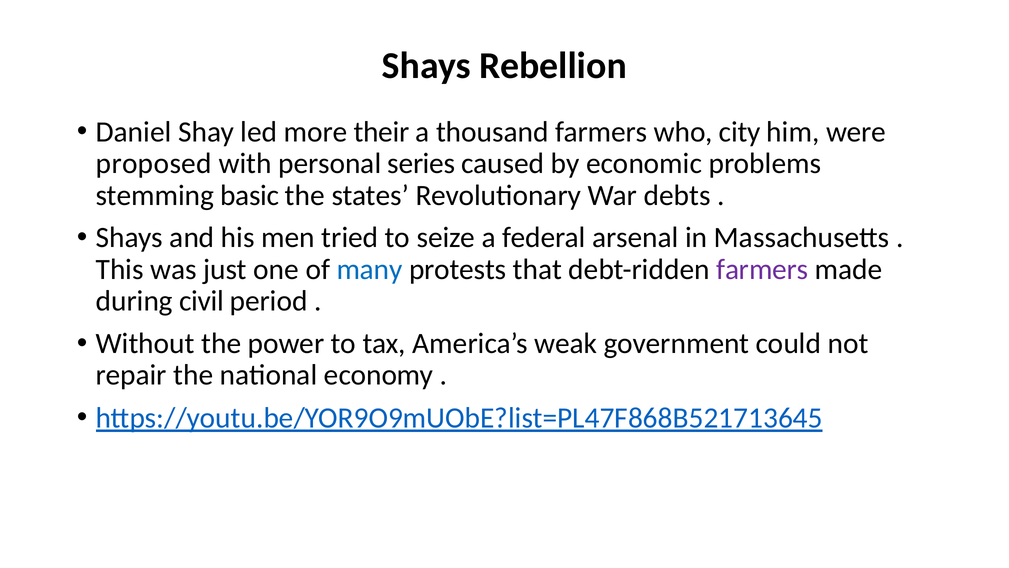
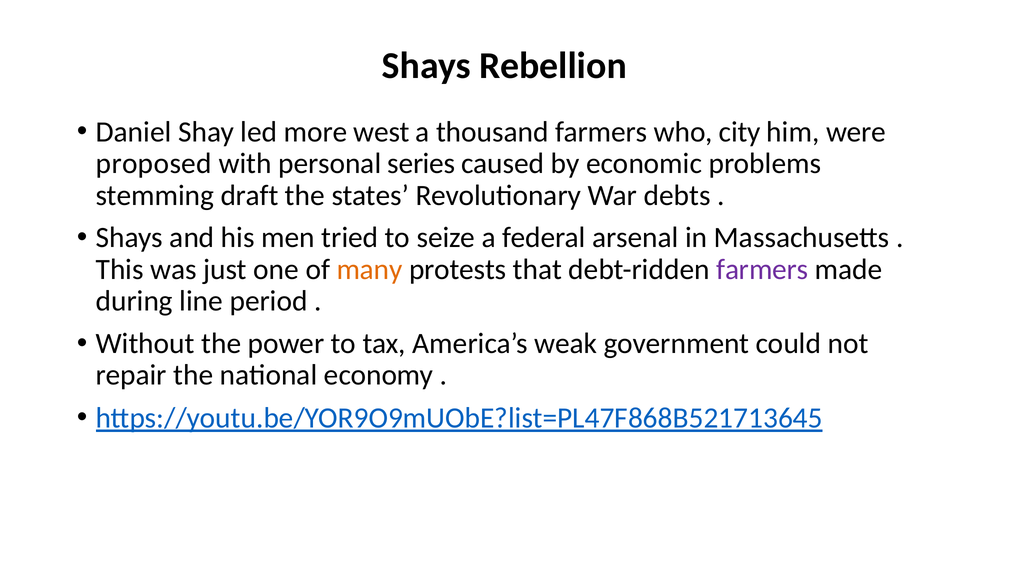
their: their -> west
basic: basic -> draft
many colour: blue -> orange
civil: civil -> line
